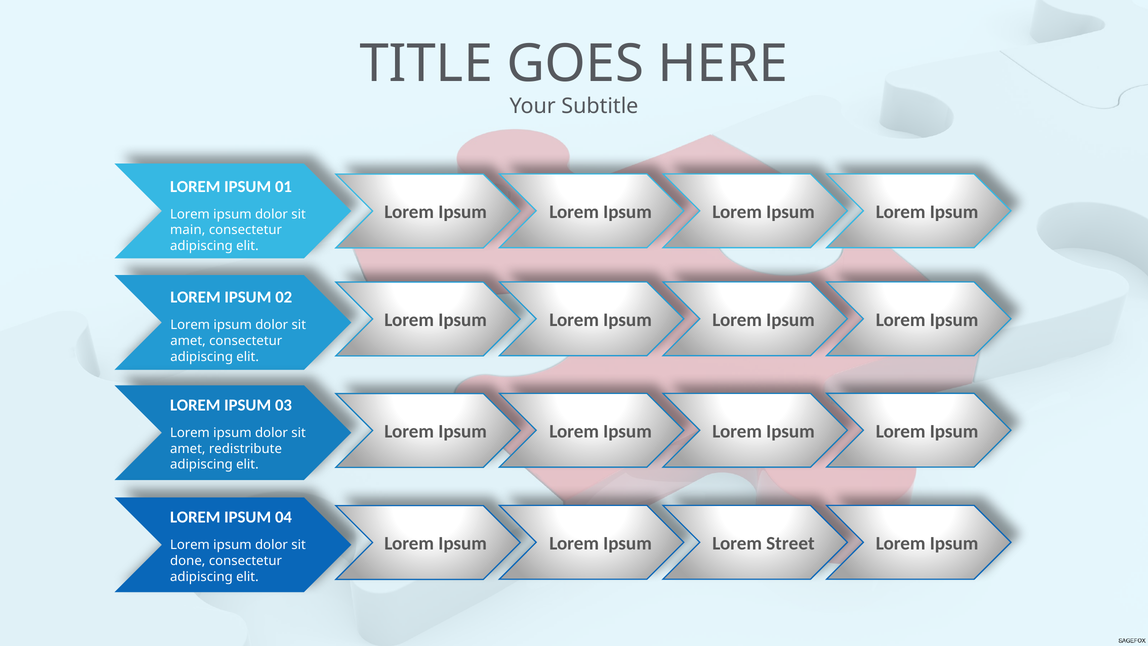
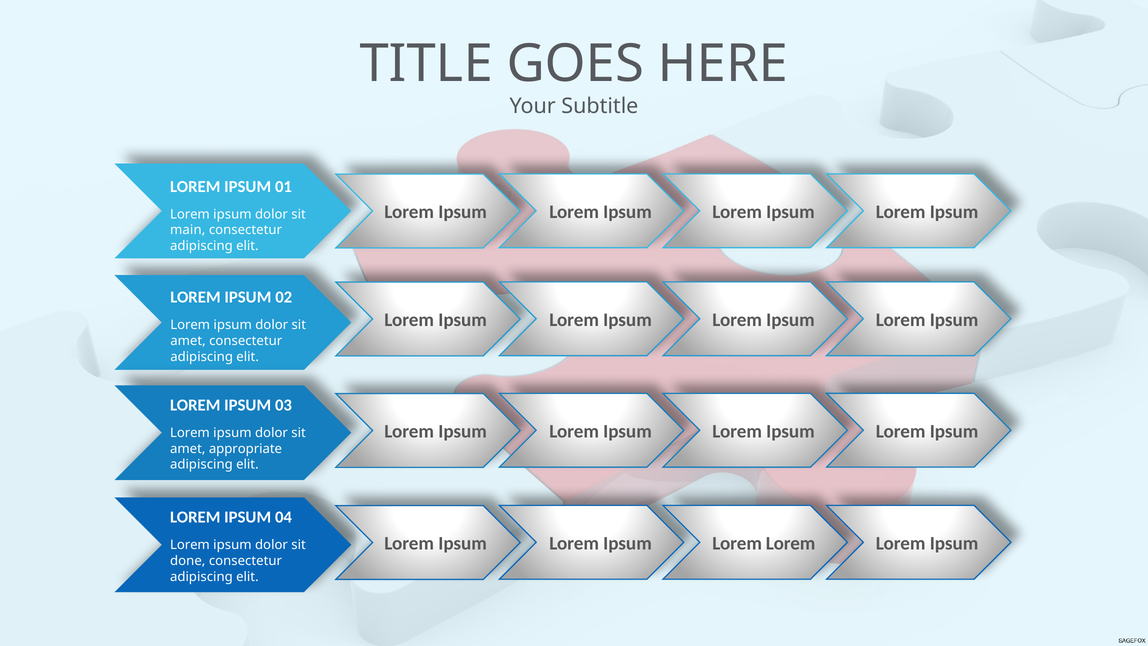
redistribute: redistribute -> appropriate
Ipsum Lorem Street: Street -> Lorem
